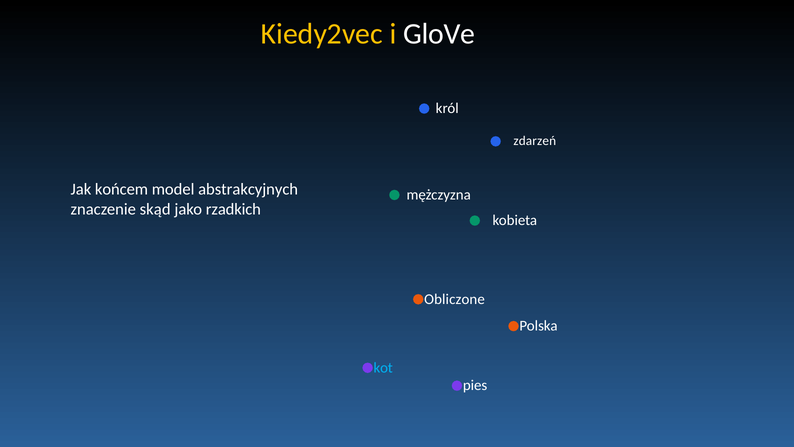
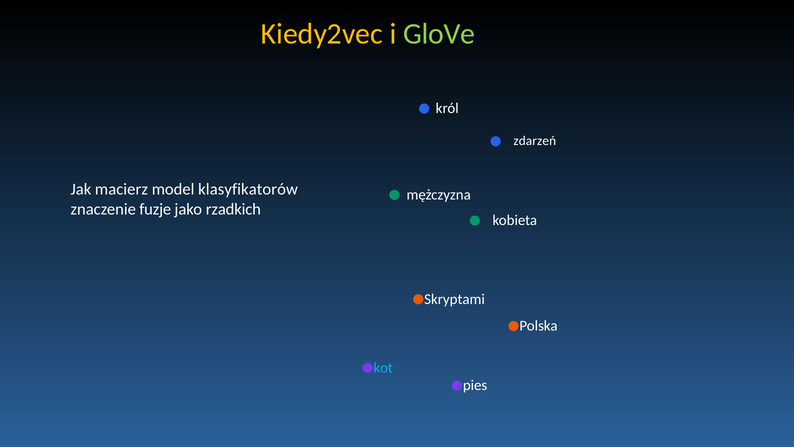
GloVe colour: white -> light green
końcem: końcem -> macierz
abstrakcyjnych: abstrakcyjnych -> klasyfikatorów
skąd: skąd -> fuzje
Obliczone: Obliczone -> Skryptami
